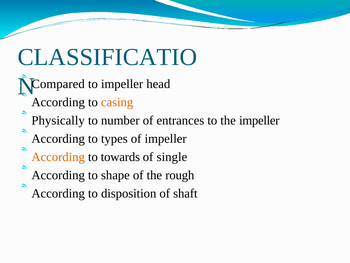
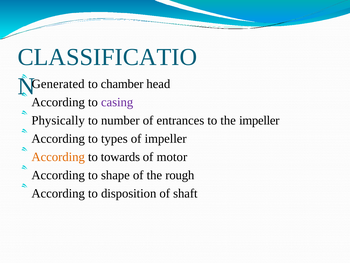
Compared: Compared -> Generated
to impeller: impeller -> chamber
casing colour: orange -> purple
single: single -> motor
